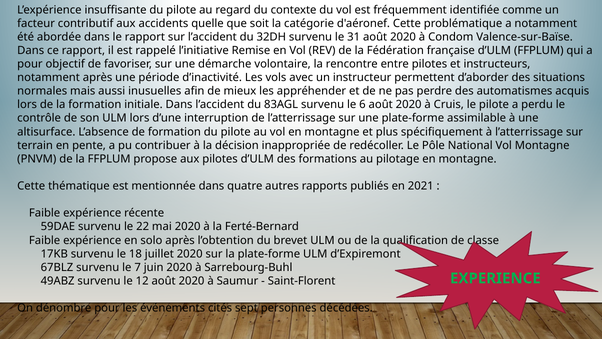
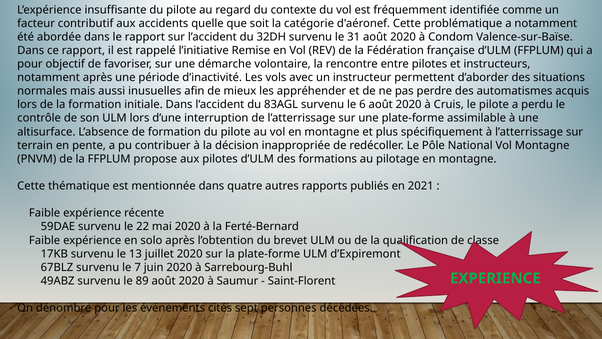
18: 18 -> 13
12: 12 -> 89
